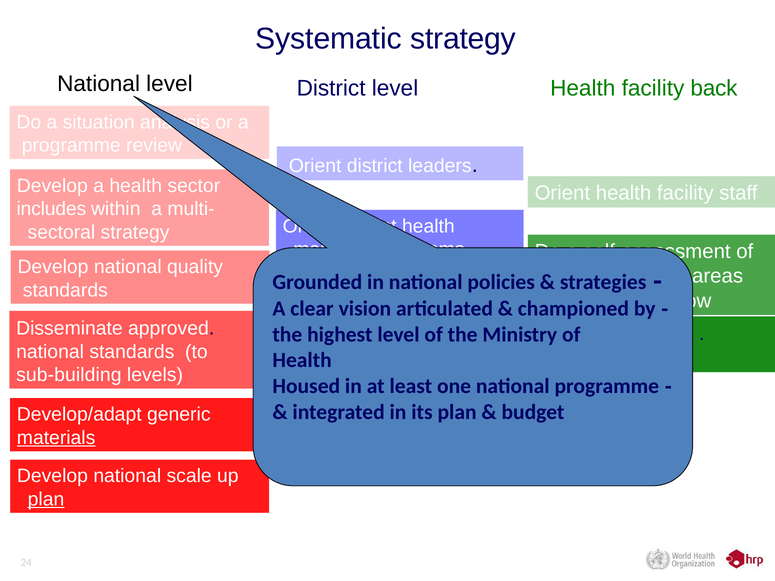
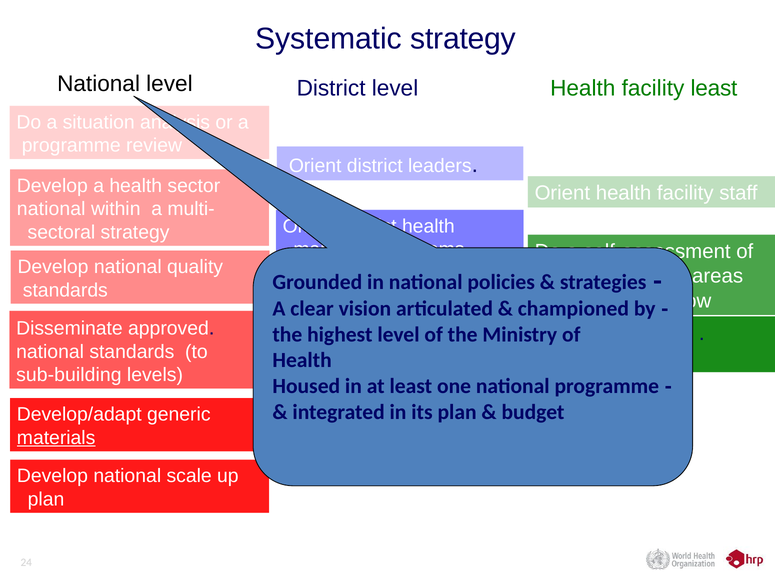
back at (714, 88): back -> least
includes at (51, 209): includes -> national
plan at (46, 499) underline: present -> none
